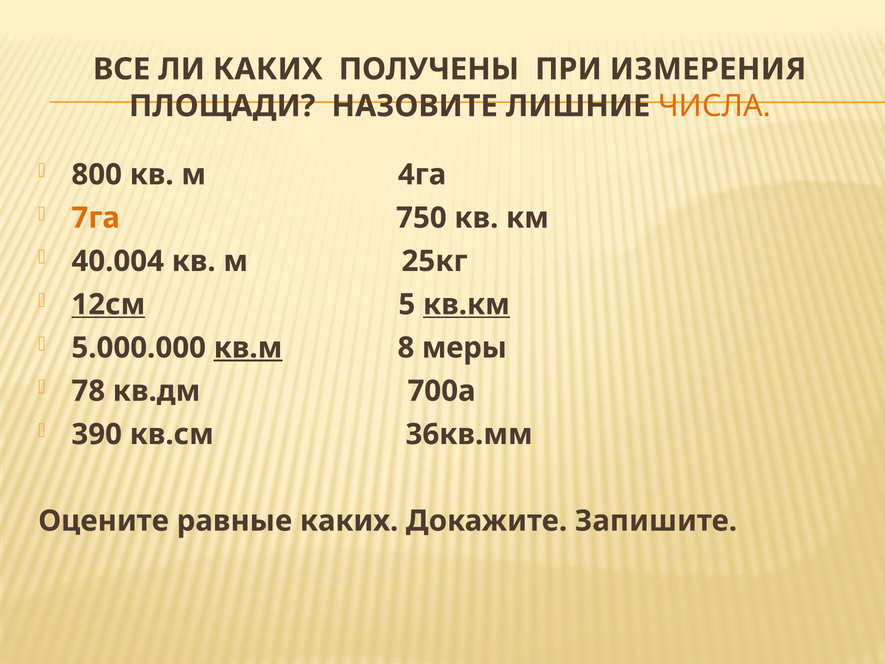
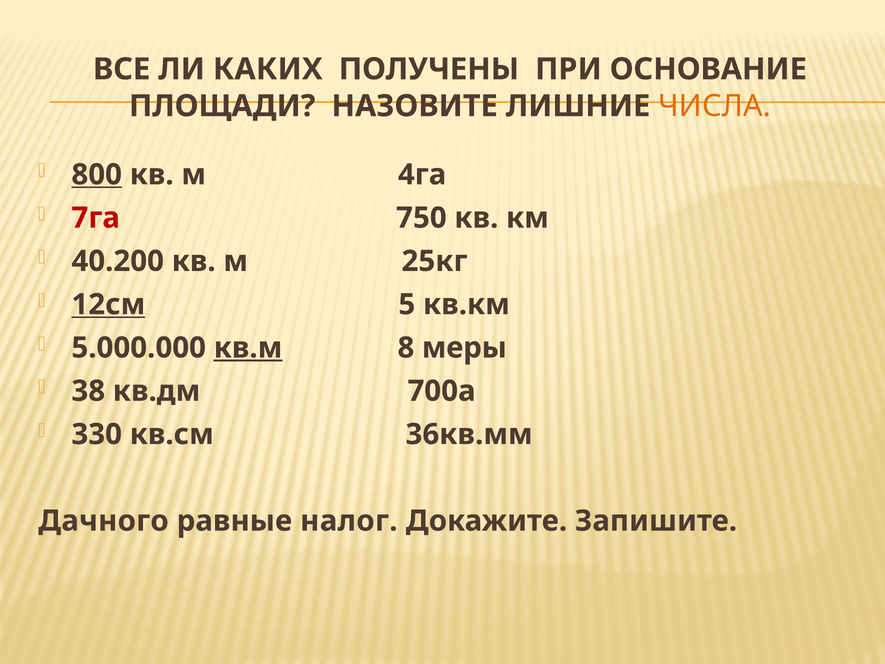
ИЗМЕРЕНИЯ: ИЗМЕРЕНИЯ -> ОСНОВАНИЕ
800 underline: none -> present
7га colour: orange -> red
40.004: 40.004 -> 40.200
кв.км underline: present -> none
78: 78 -> 38
390: 390 -> 330
Оцените: Оцените -> Дачного
равные каких: каких -> налог
